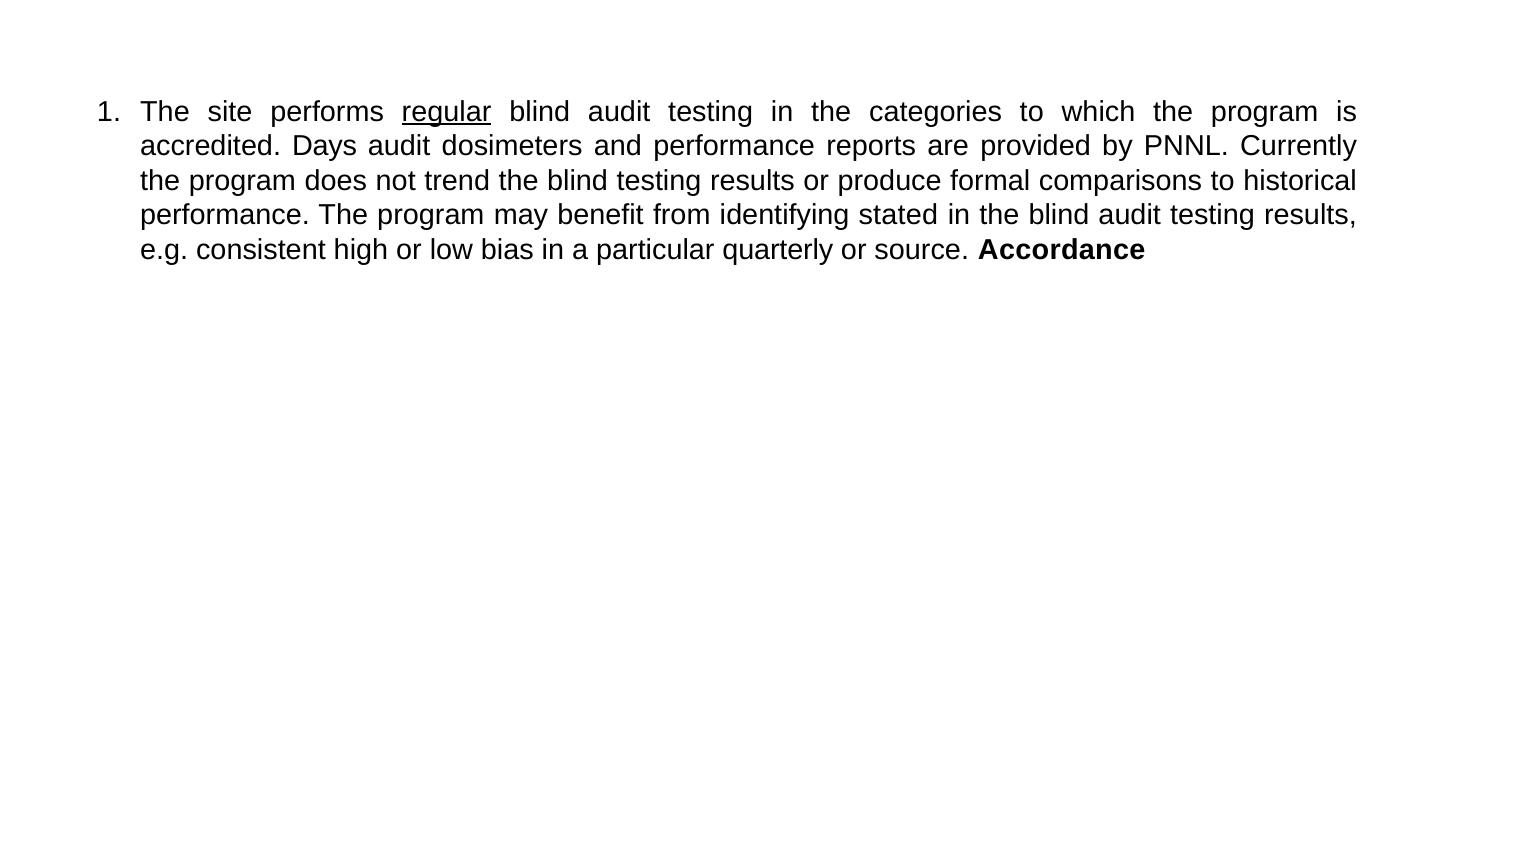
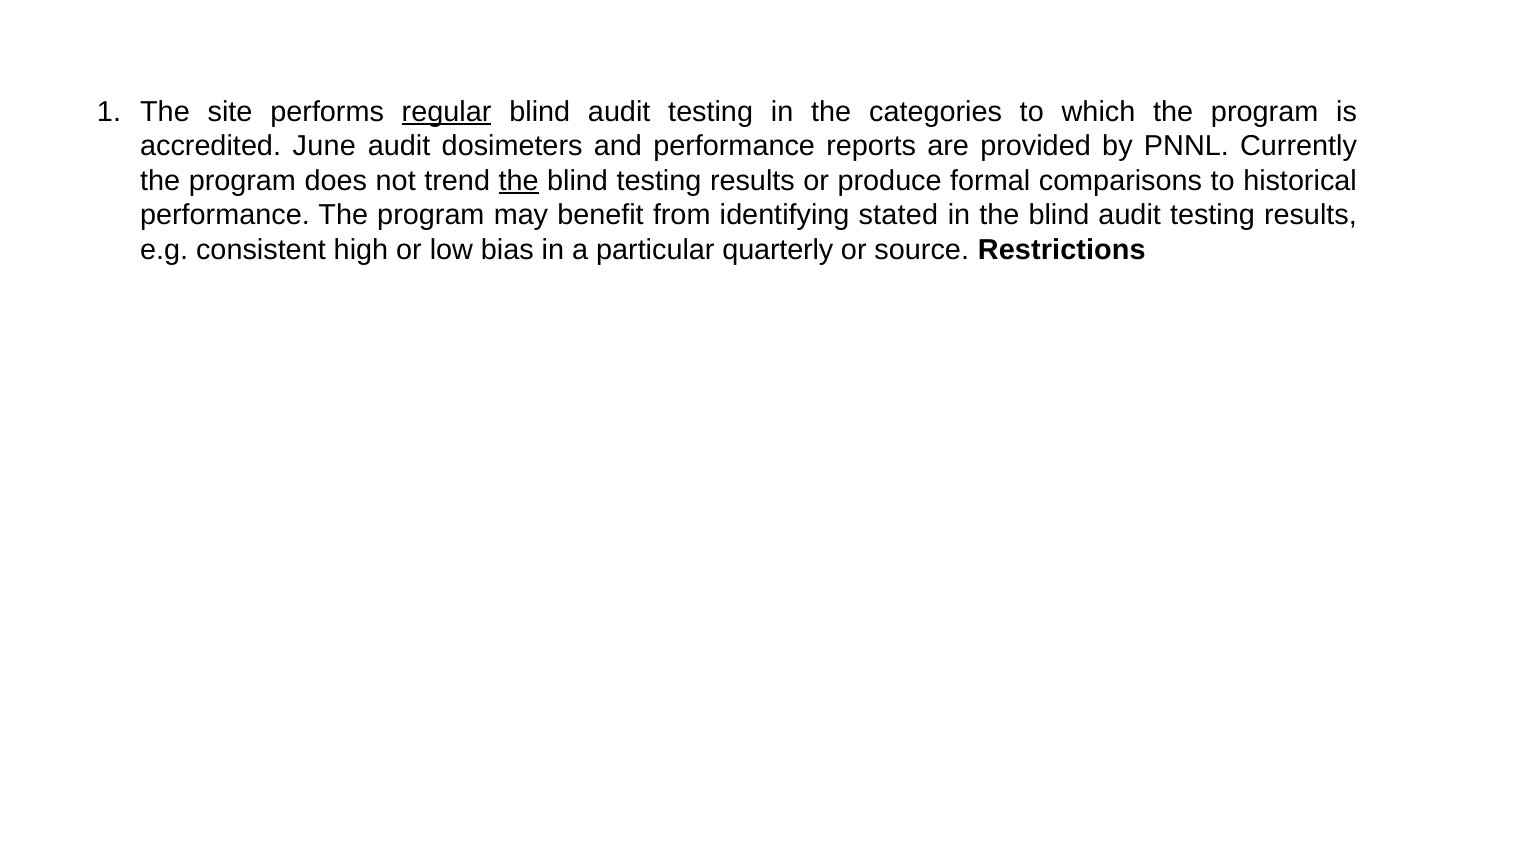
Days: Days -> June
the at (519, 181) underline: none -> present
Accordance: Accordance -> Restrictions
